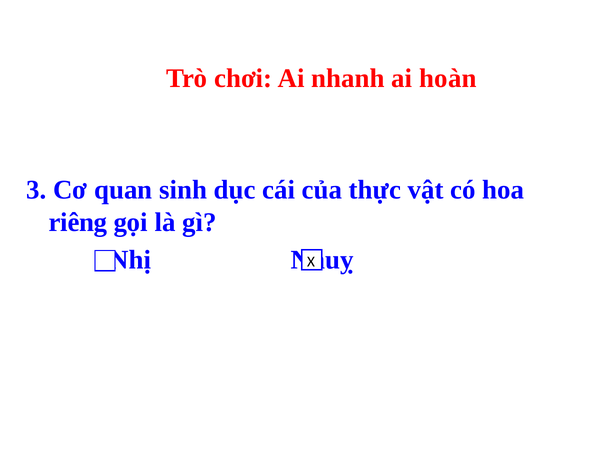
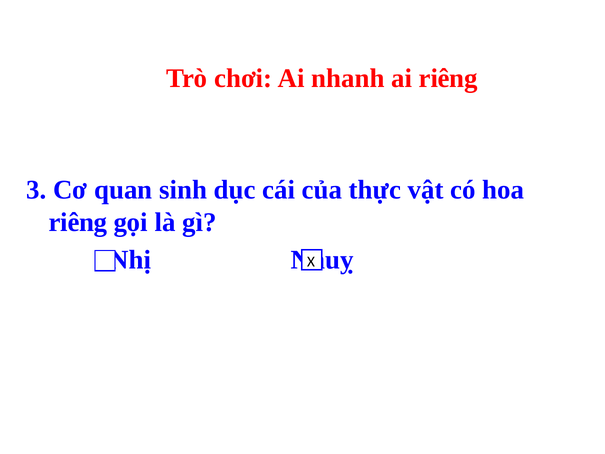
ai hoàn: hoàn -> riêng
